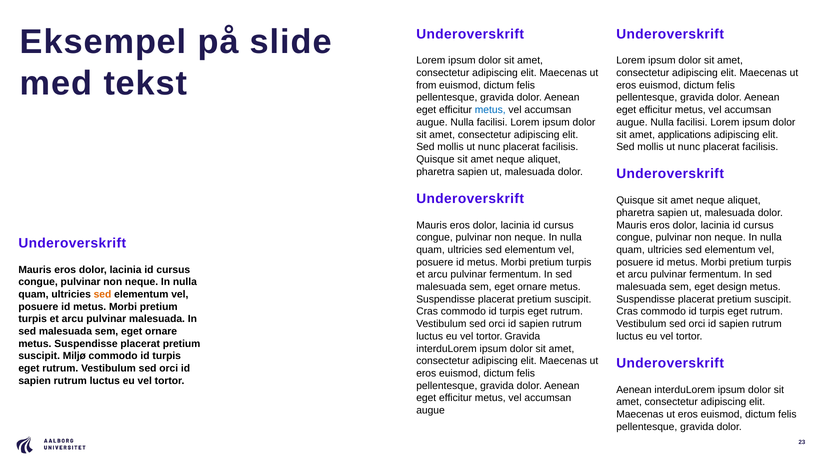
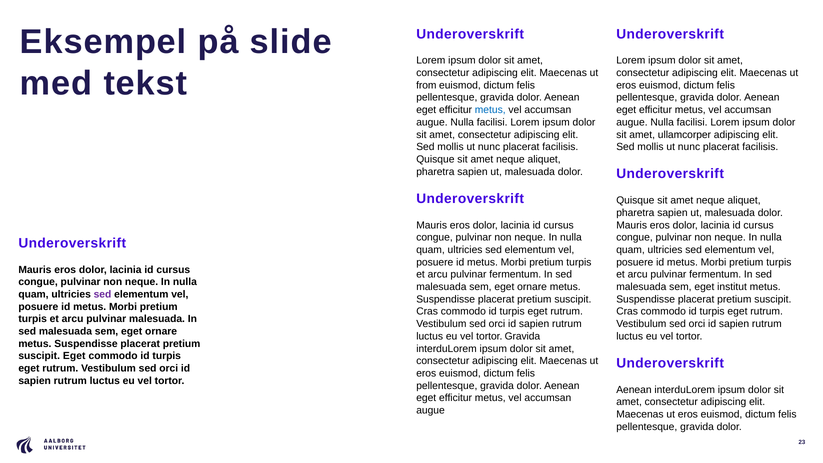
applications: applications -> ullamcorper
design: design -> institut
sed at (103, 294) colour: orange -> purple
suscipit Miljø: Miljø -> Eget
